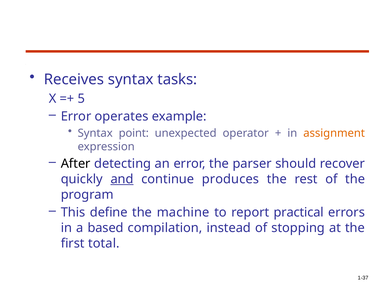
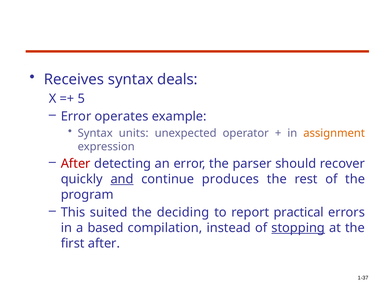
tasks: tasks -> deals
point: point -> units
After at (76, 164) colour: black -> red
define: define -> suited
machine: machine -> deciding
stopping underline: none -> present
first total: total -> after
